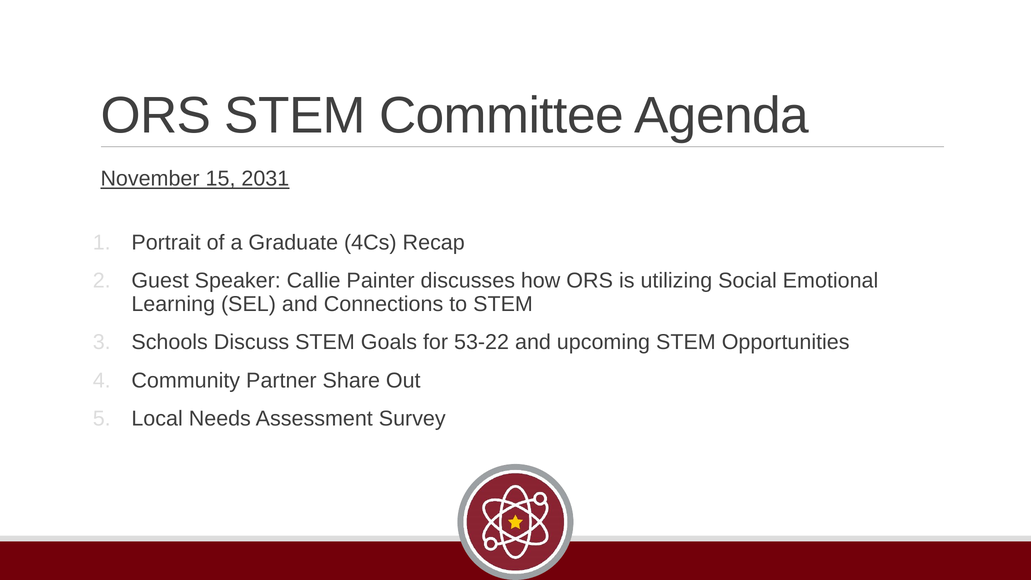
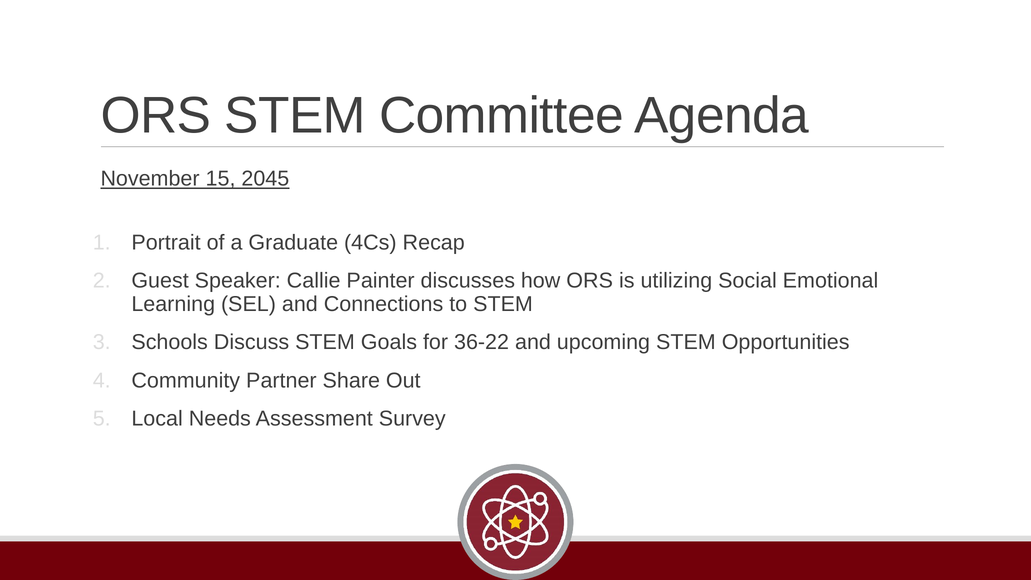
2031: 2031 -> 2045
53-22: 53-22 -> 36-22
